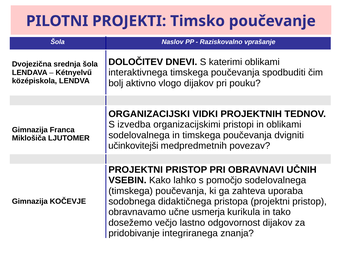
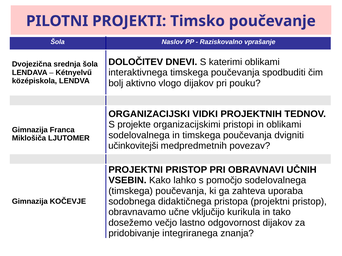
izvedba: izvedba -> projekte
usmerja: usmerja -> vključijo
